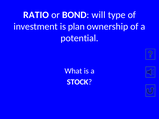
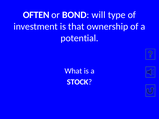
RATIO: RATIO -> OFTEN
plan: plan -> that
